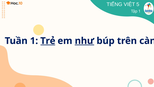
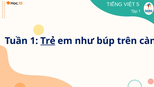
như underline: present -> none
